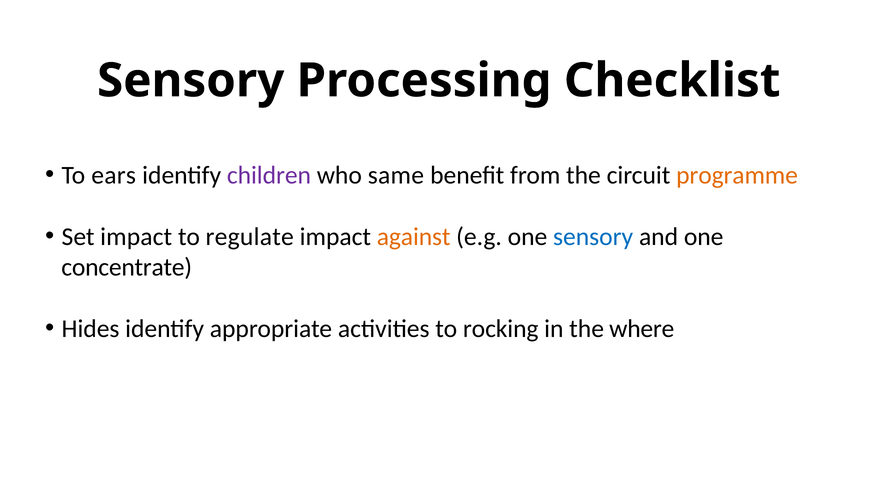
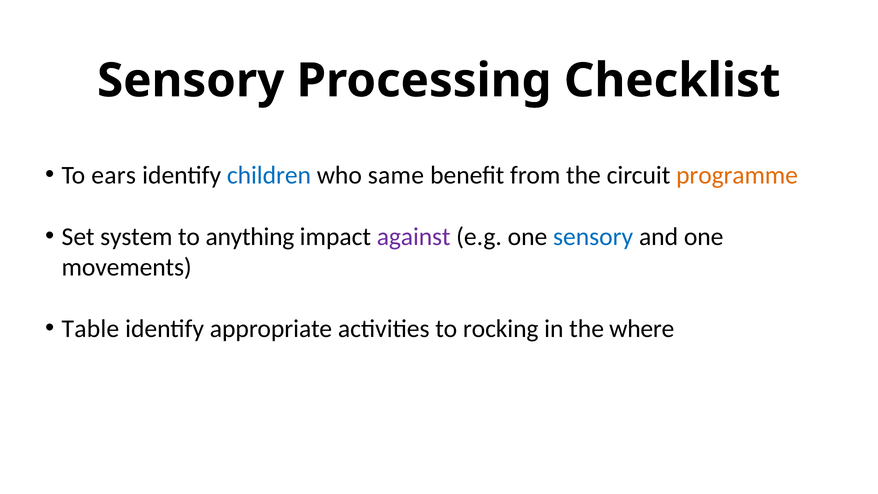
children colour: purple -> blue
Set impact: impact -> system
regulate: regulate -> anything
against colour: orange -> purple
concentrate: concentrate -> movements
Hides: Hides -> Table
